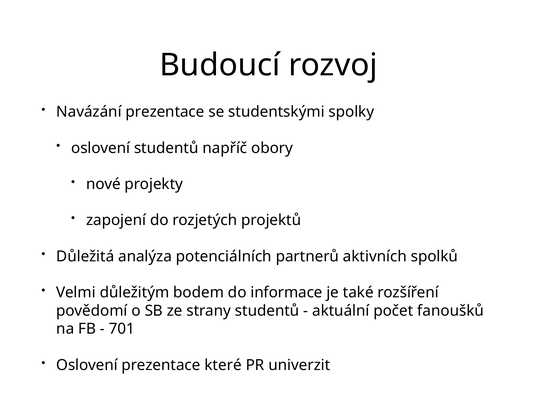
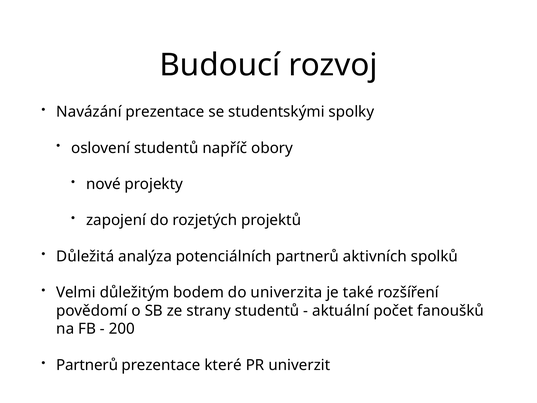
informace: informace -> univerzita
701: 701 -> 200
Oslovení at (87, 365): Oslovení -> Partnerů
